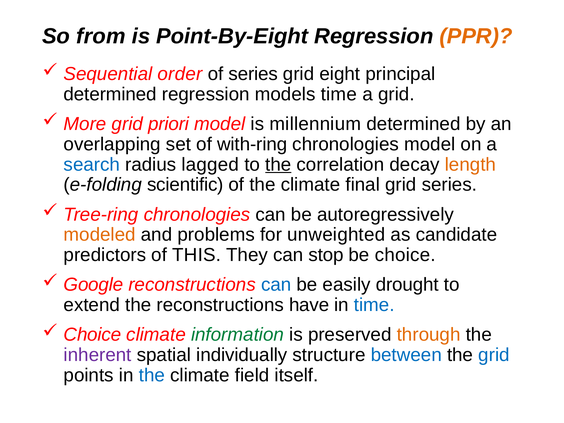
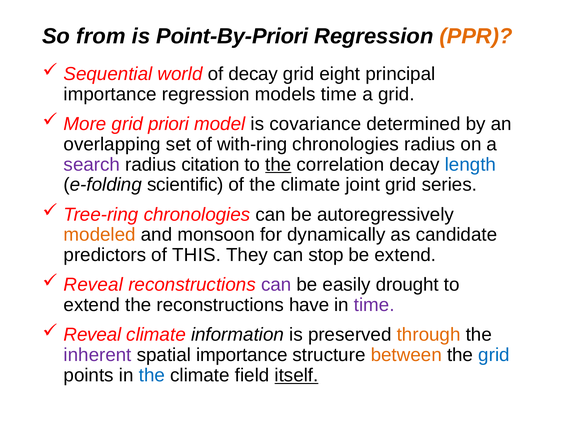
Point-By-Eight: Point-By-Eight -> Point-By-Priori
order: order -> world
of series: series -> decay
determined at (110, 94): determined -> importance
millennium: millennium -> covariance
chronologies model: model -> radius
search colour: blue -> purple
lagged: lagged -> citation
length colour: orange -> blue
final: final -> joint
problems: problems -> monsoon
unweighted: unweighted -> dynamically
be choice: choice -> extend
Google at (93, 285): Google -> Reveal
can at (276, 285) colour: blue -> purple
time at (374, 305) colour: blue -> purple
Choice at (92, 335): Choice -> Reveal
information colour: green -> black
spatial individually: individually -> importance
between colour: blue -> orange
itself underline: none -> present
